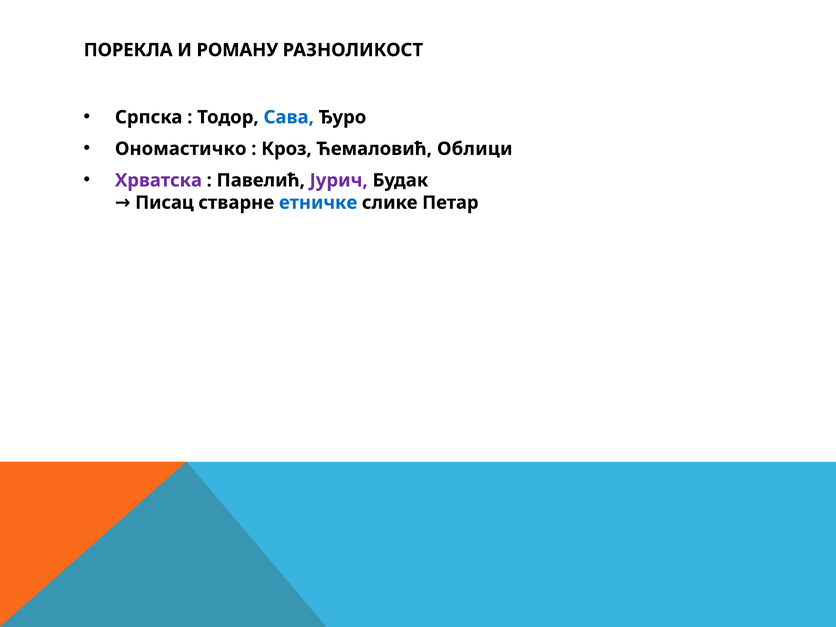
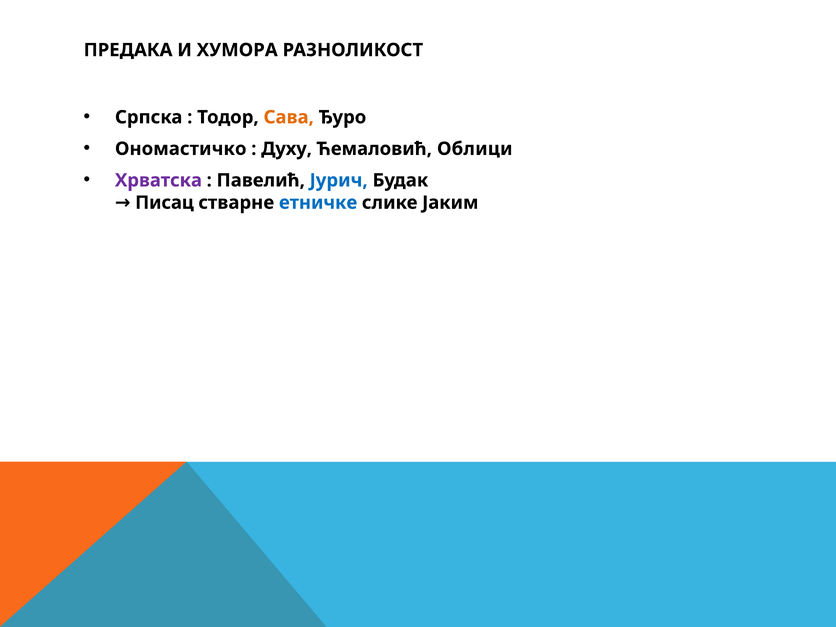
ПОРЕКЛА: ПОРЕКЛА -> ПРЕДАКА
РОМАНУ: РОМАНУ -> ХУМОРА
Сава colour: blue -> orange
Кроз: Кроз -> Духу
Јурич colour: purple -> blue
Петар: Петар -> Јаким
